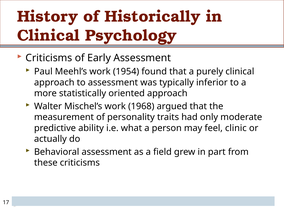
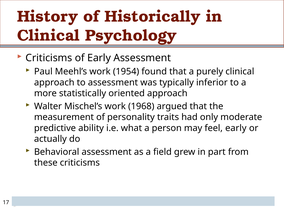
feel clinic: clinic -> early
